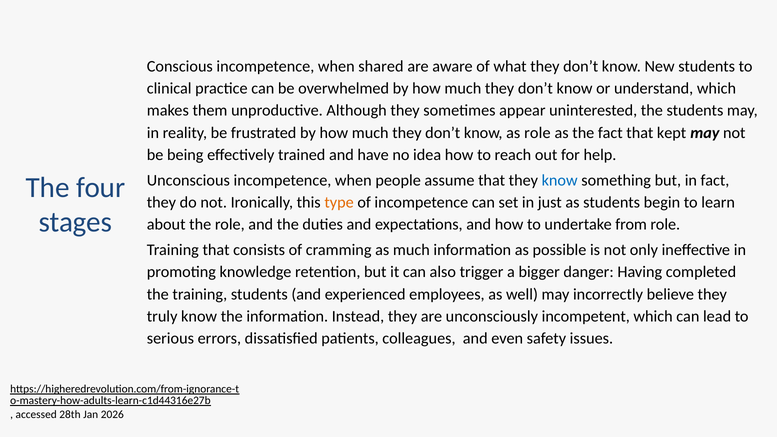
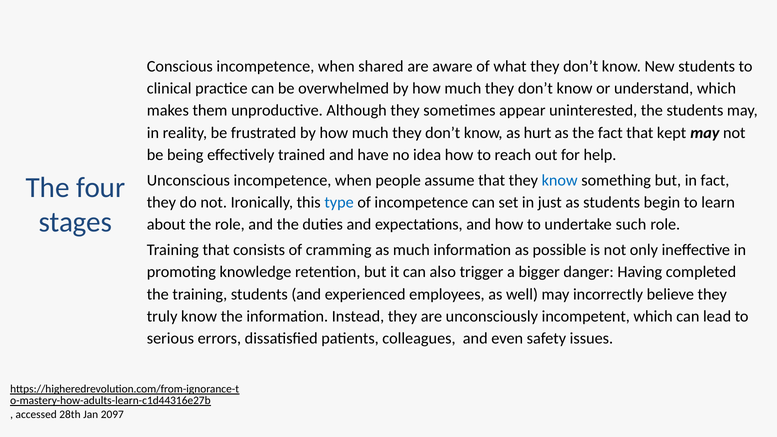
as role: role -> hurt
type colour: orange -> blue
from: from -> such
2026: 2026 -> 2097
